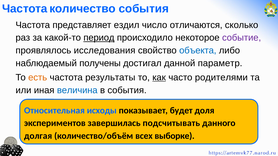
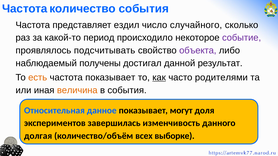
отличаются: отличаются -> случайного
период underline: present -> none
исследования: исследования -> подсчитывать
объекта colour: blue -> purple
параметр: параметр -> результат
частота результаты: результаты -> показывает
величина colour: blue -> orange
исходы: исходы -> данное
будет: будет -> могут
подсчитывать: подсчитывать -> изменчивость
